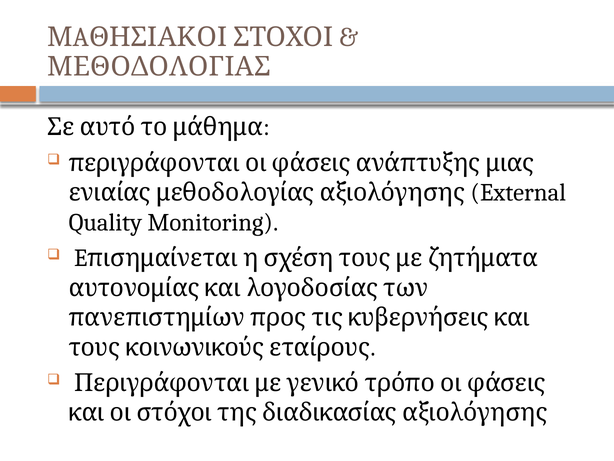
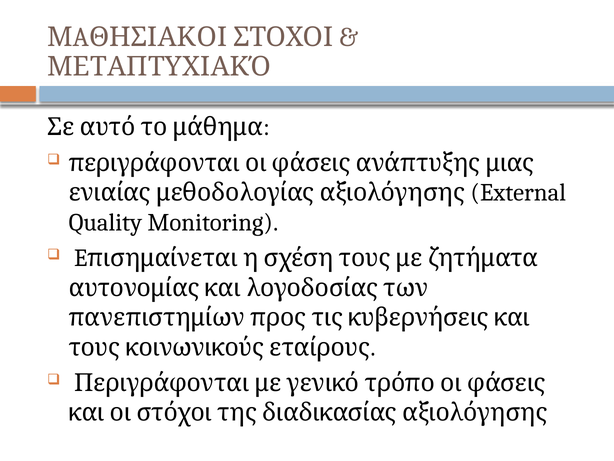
ΜΕΘΟΔΟΛΟΓΙΑΣ: ΜΕΘΟΔΟΛΟΓΙΑΣ -> ΜΕΤΑΠΤΥΧΙΑΚΌ
